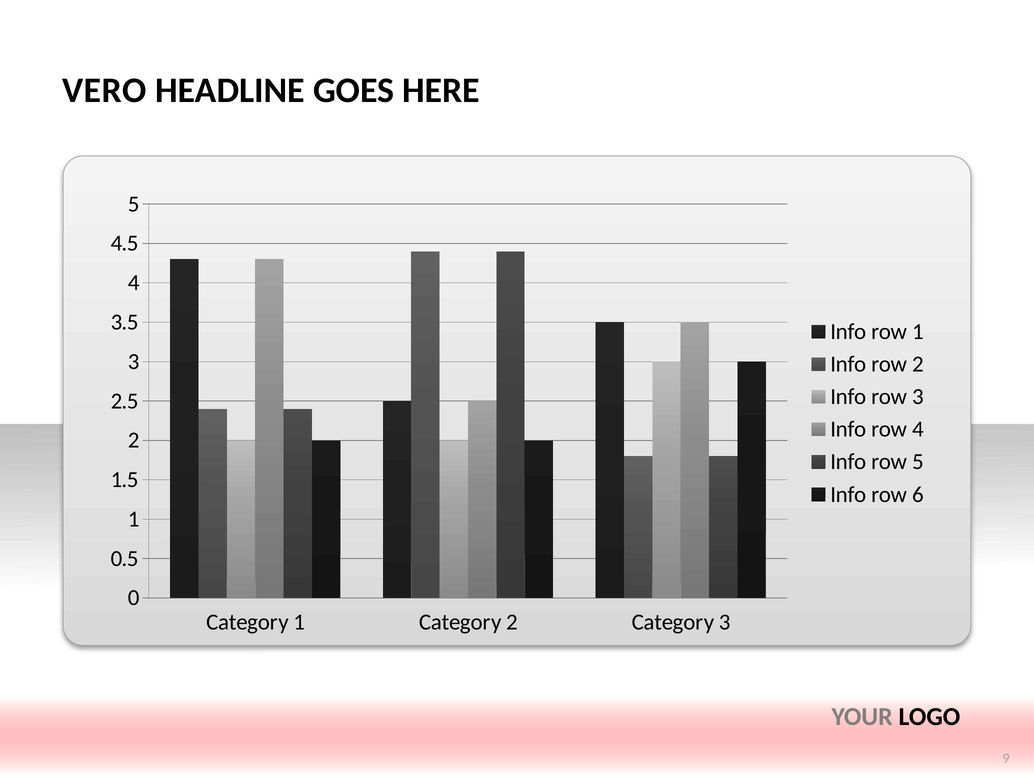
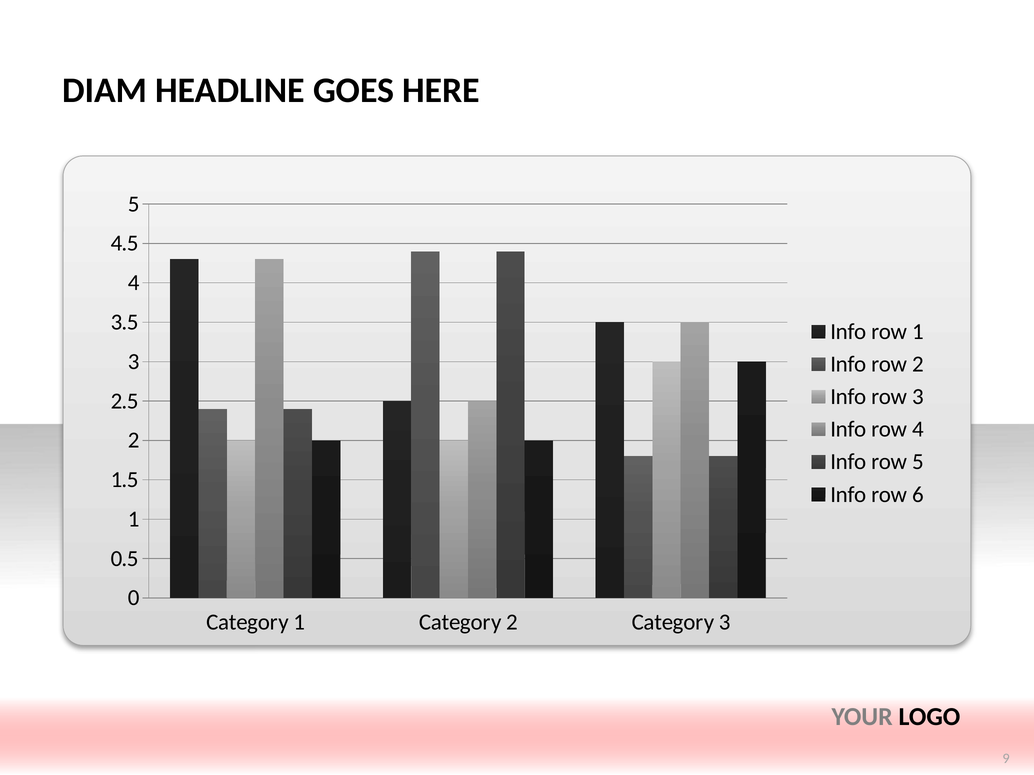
VERO: VERO -> DIAM
